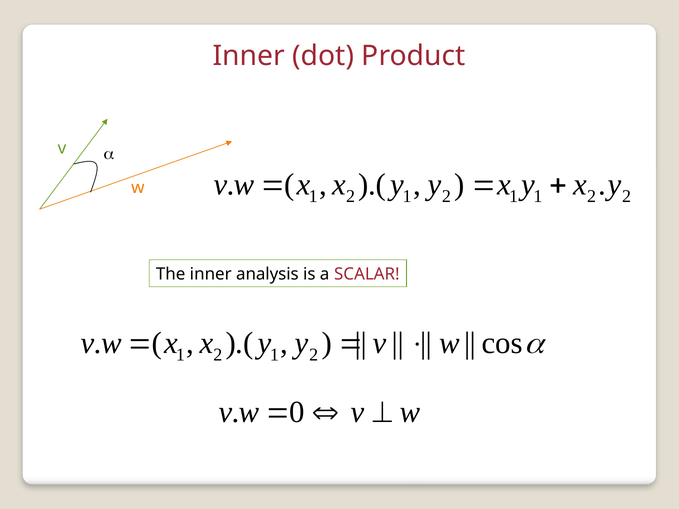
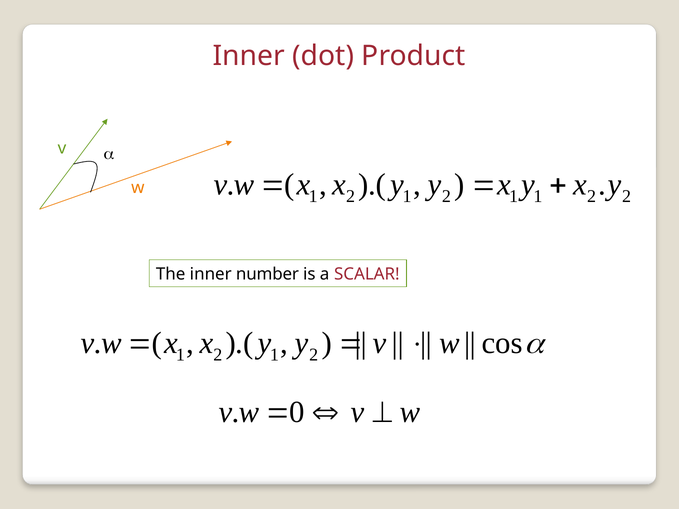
analysis: analysis -> number
